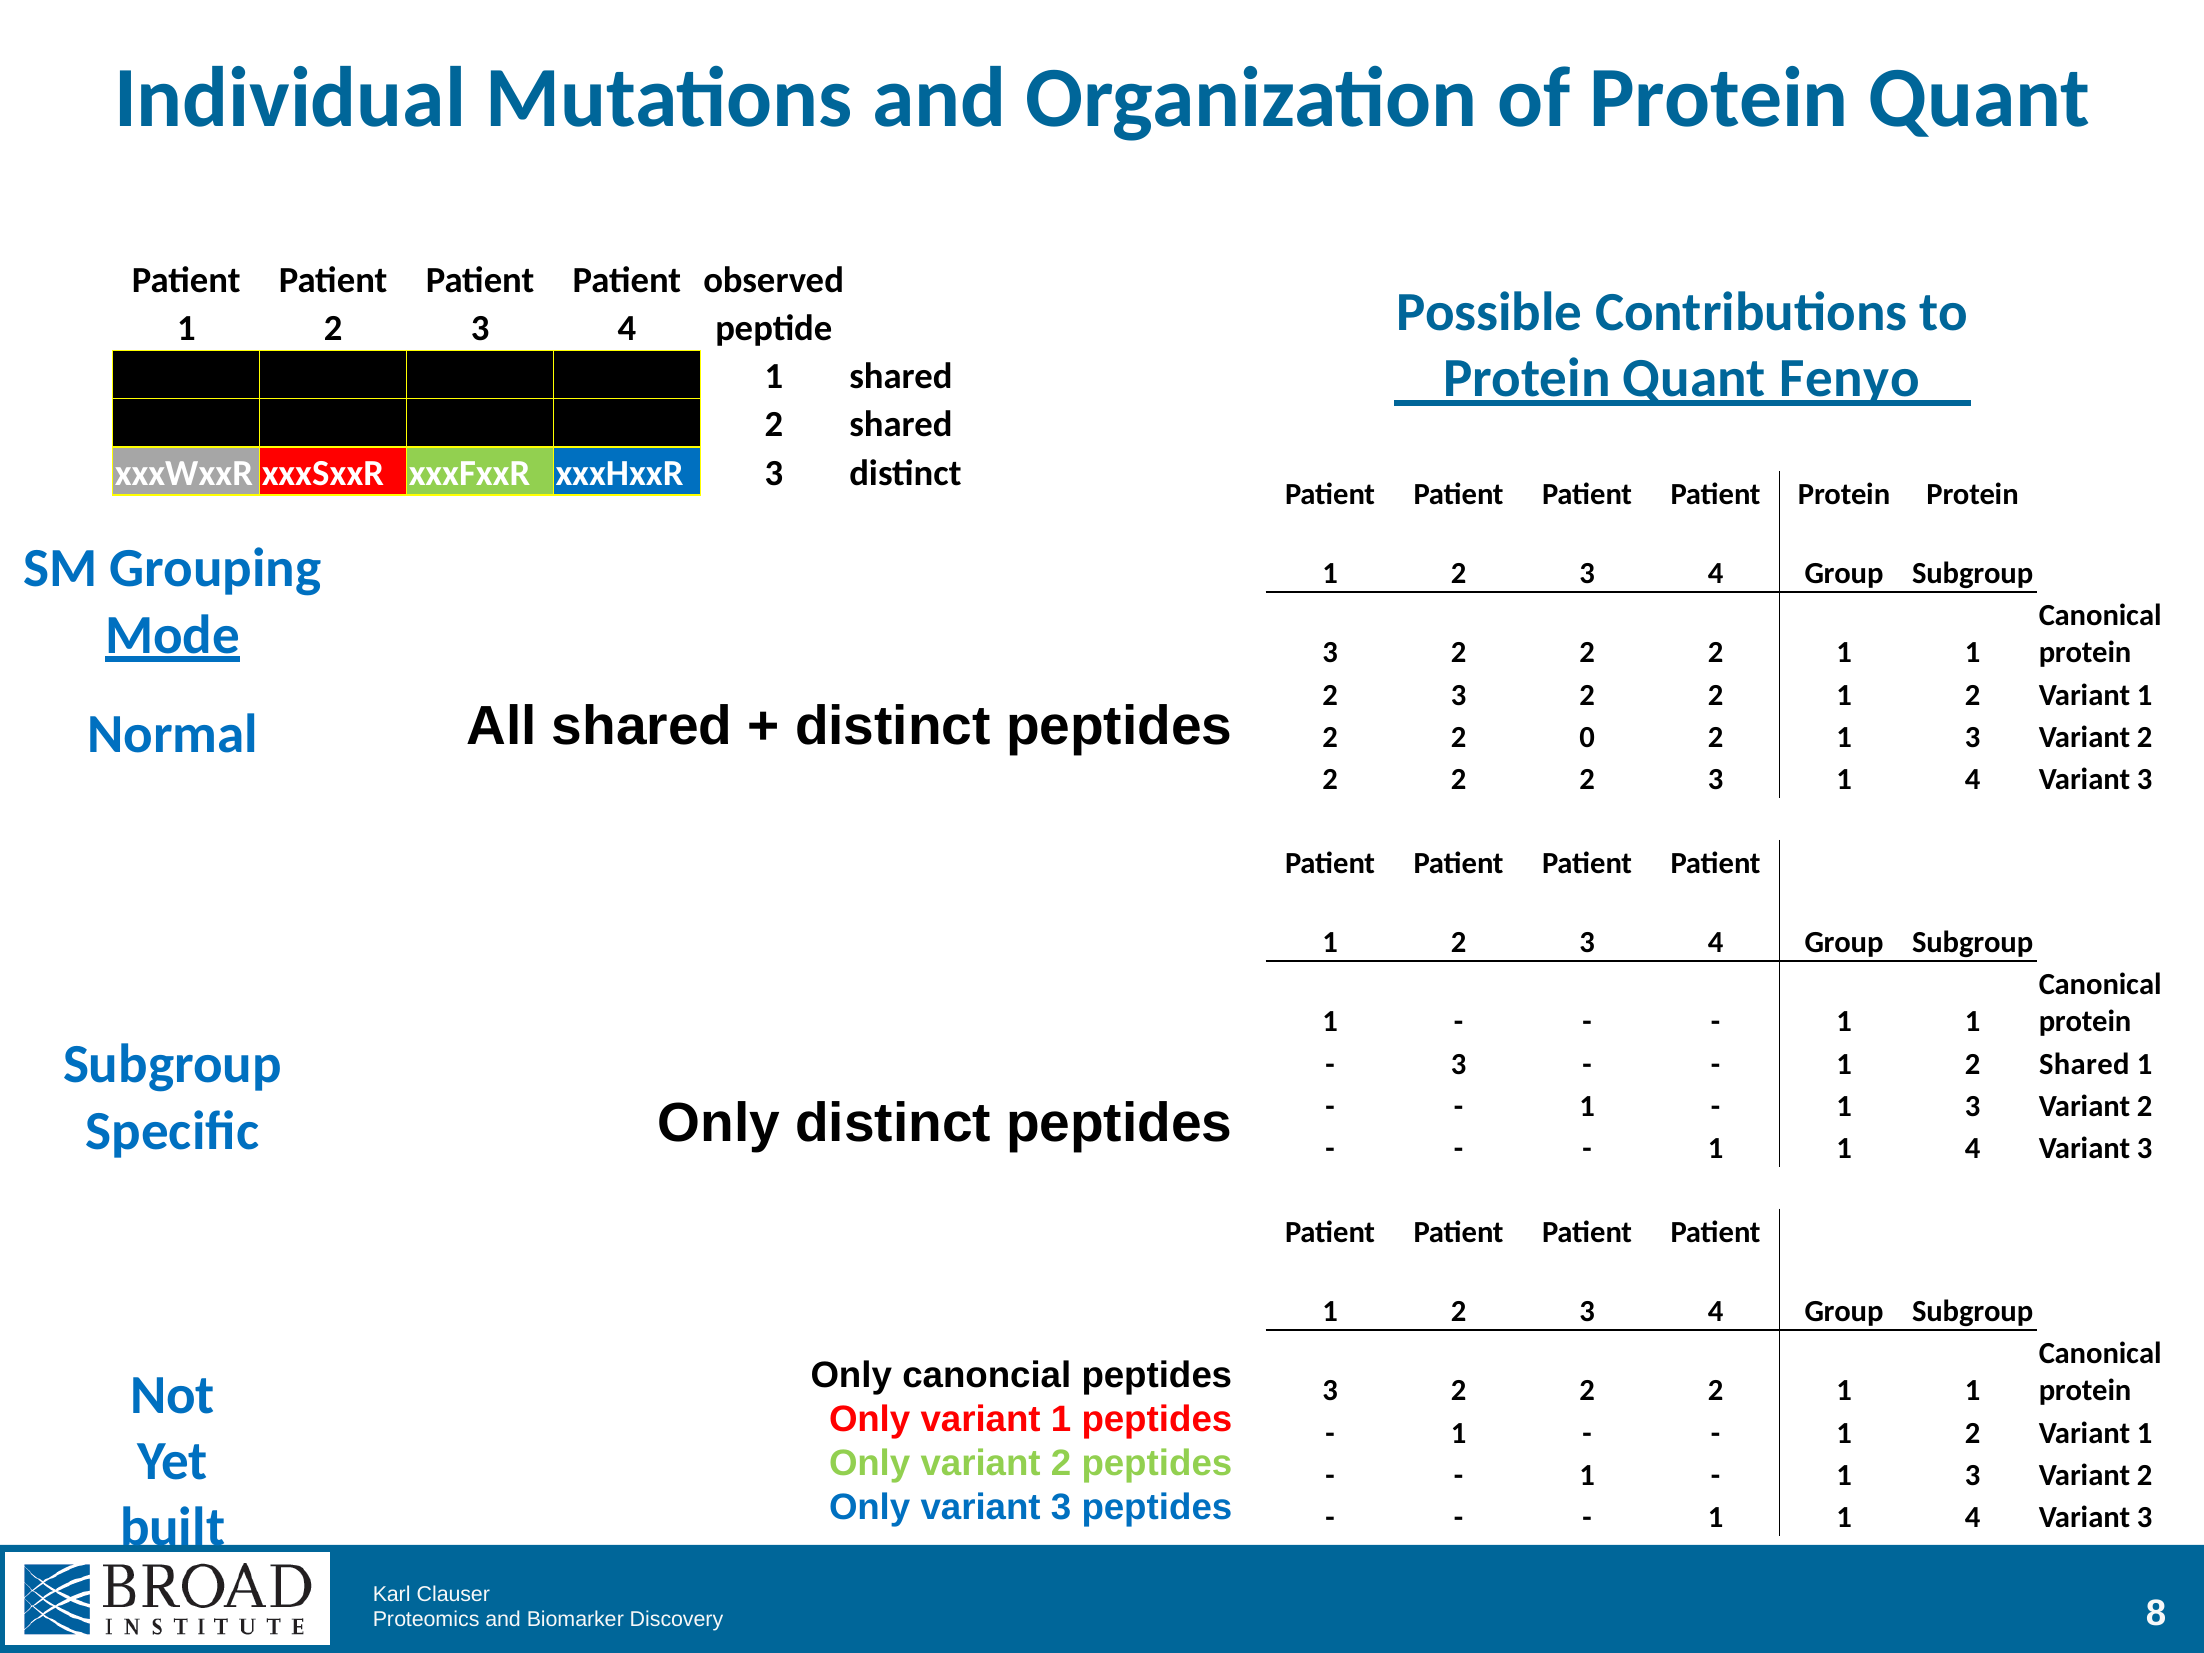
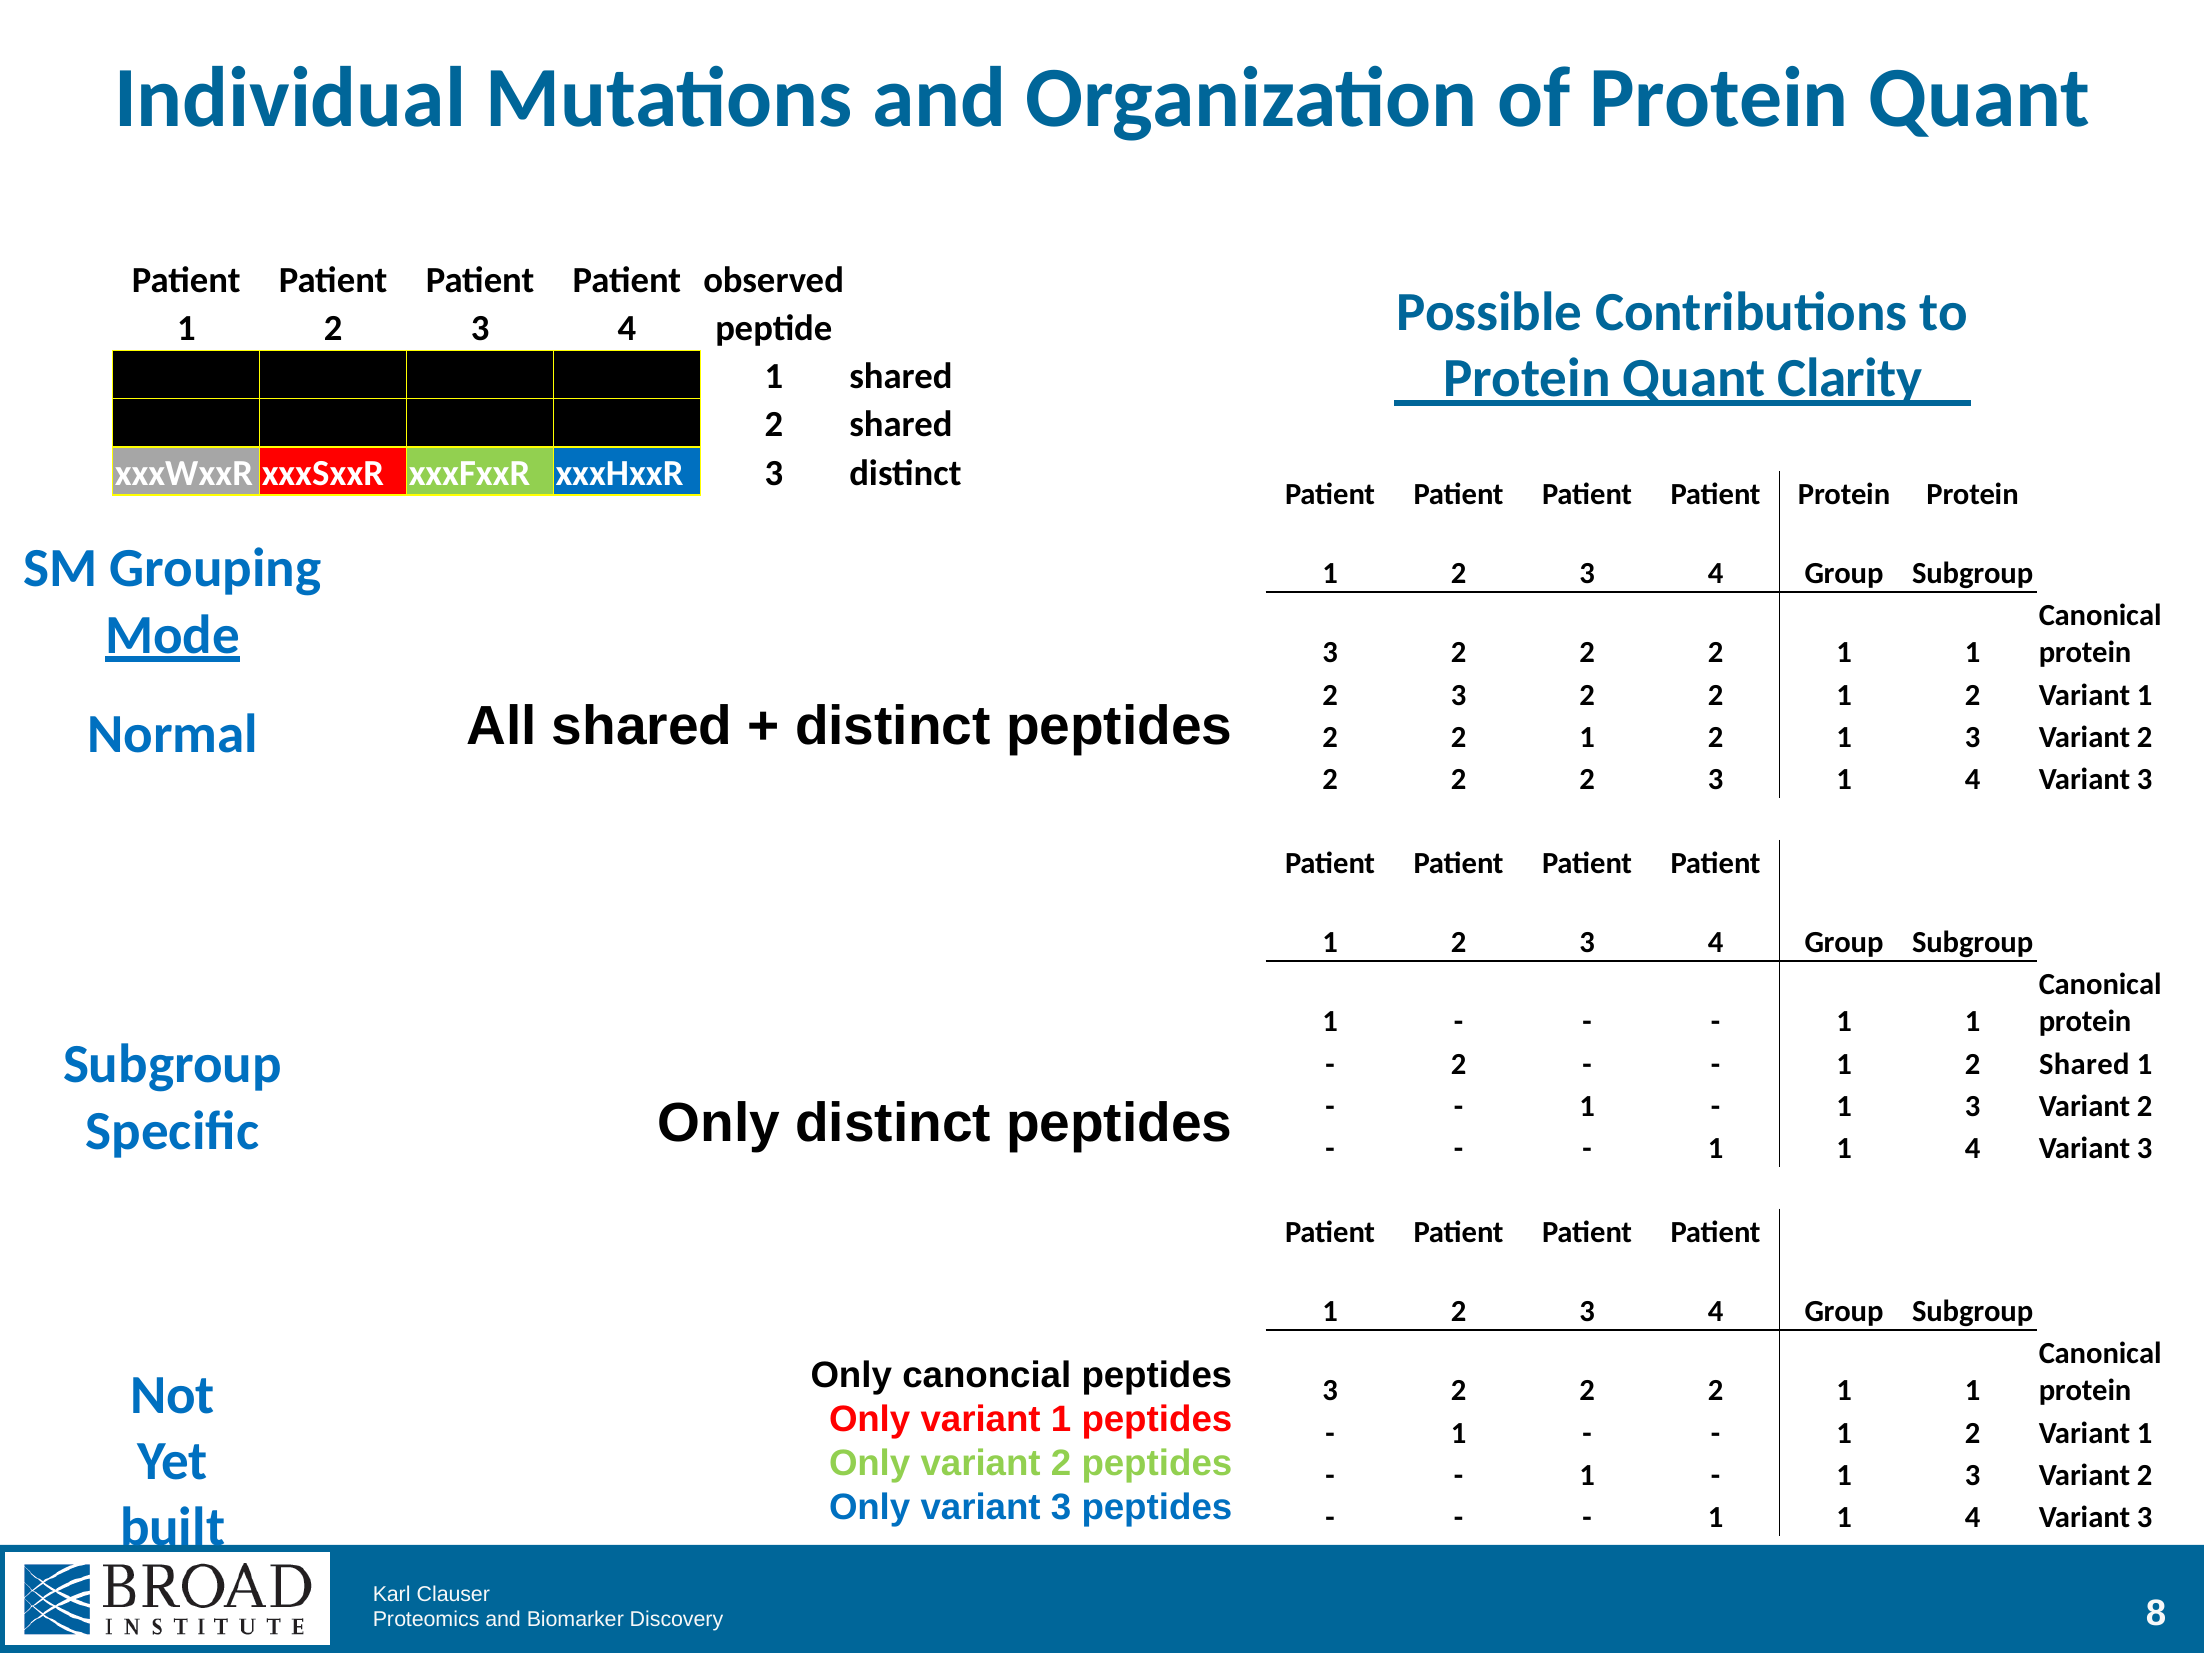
Fenyo: Fenyo -> Clarity
0 at (1587, 737): 0 -> 1
3 at (1459, 1064): 3 -> 2
